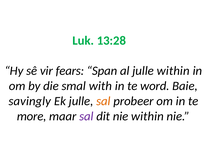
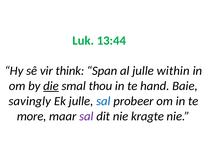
13:28: 13:28 -> 13:44
fears: fears -> think
die underline: none -> present
with: with -> thou
word: word -> hand
sal at (103, 101) colour: orange -> blue
nie within: within -> kragte
